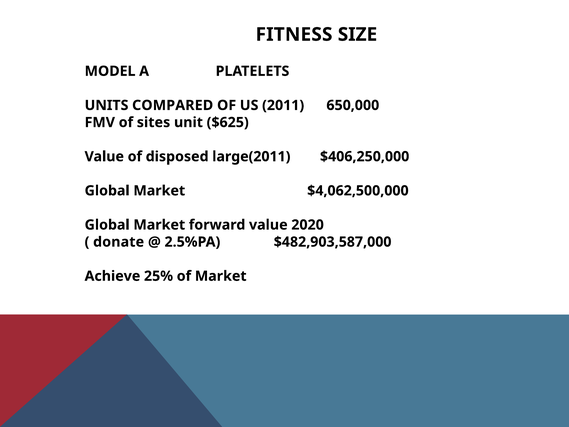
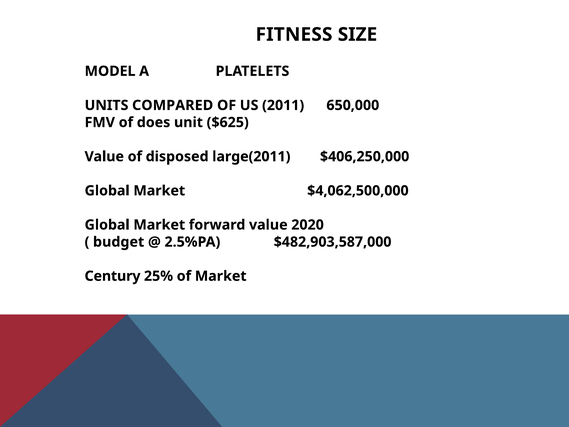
sites: sites -> does
donate: donate -> budget
Achieve: Achieve -> Century
